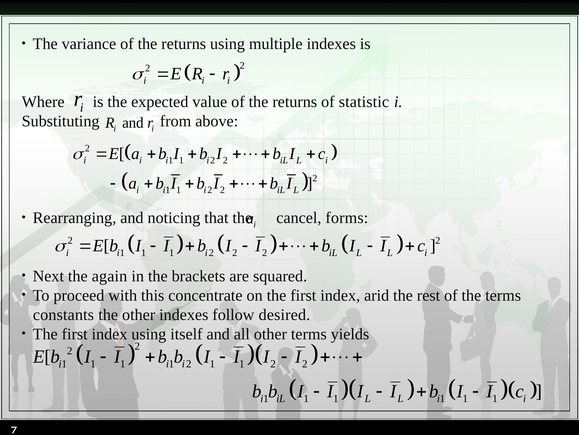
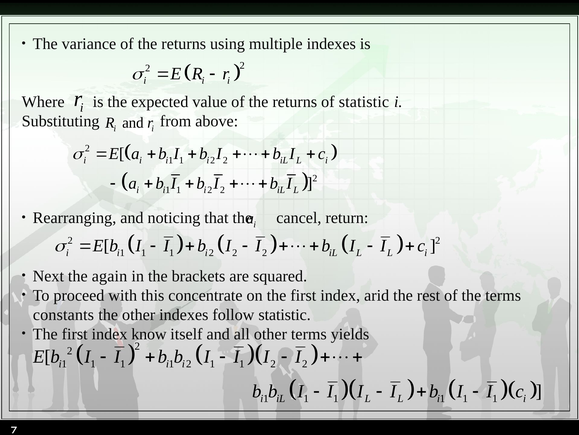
forms: forms -> return
follow desired: desired -> statistic
index using: using -> know
